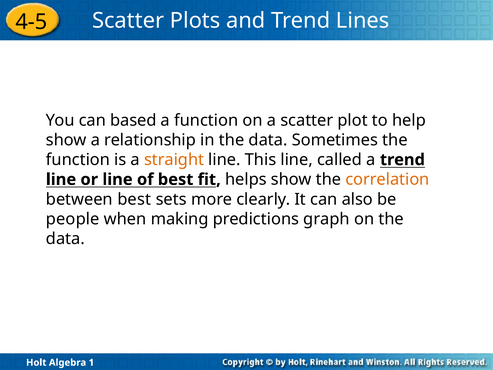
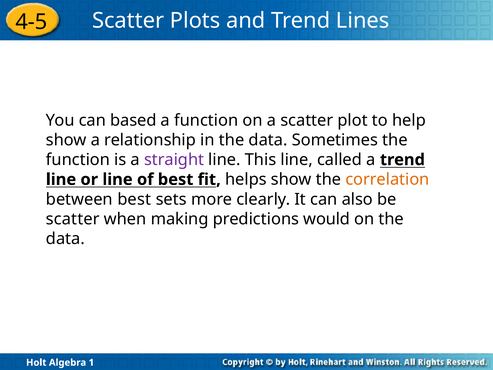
straight colour: orange -> purple
people at (73, 219): people -> scatter
graph: graph -> would
